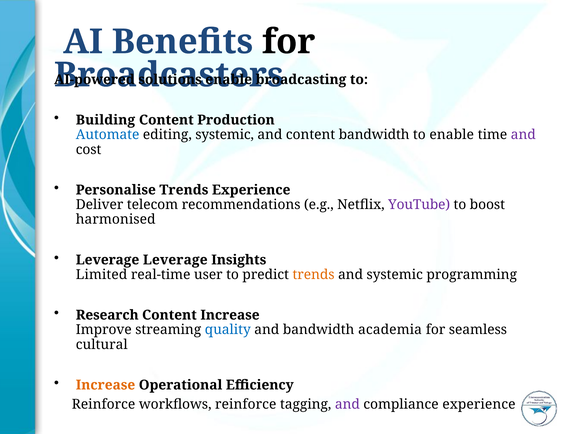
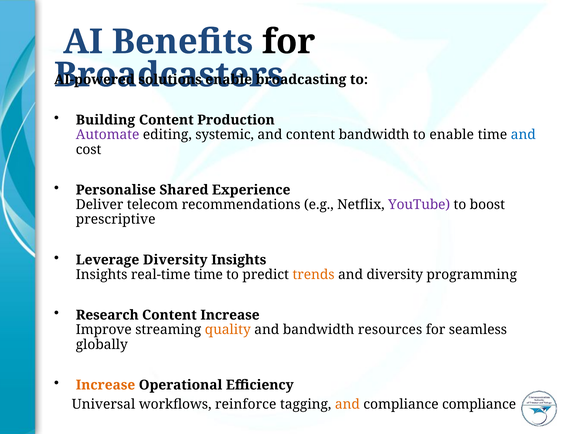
Automate colour: blue -> purple
and at (523, 135) colour: purple -> blue
Personalise Trends: Trends -> Shared
harmonised: harmonised -> prescriptive
Leverage Leverage: Leverage -> Diversity
Limited at (102, 275): Limited -> Insights
real-time user: user -> time
and systemic: systemic -> diversity
quality colour: blue -> orange
academia: academia -> resources
cultural: cultural -> globally
Reinforce at (104, 405): Reinforce -> Universal
and at (347, 405) colour: purple -> orange
compliance experience: experience -> compliance
